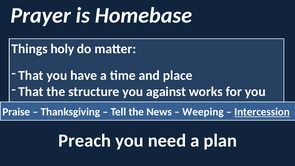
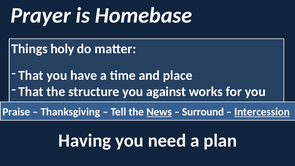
News underline: none -> present
Weeping: Weeping -> Surround
Preach: Preach -> Having
